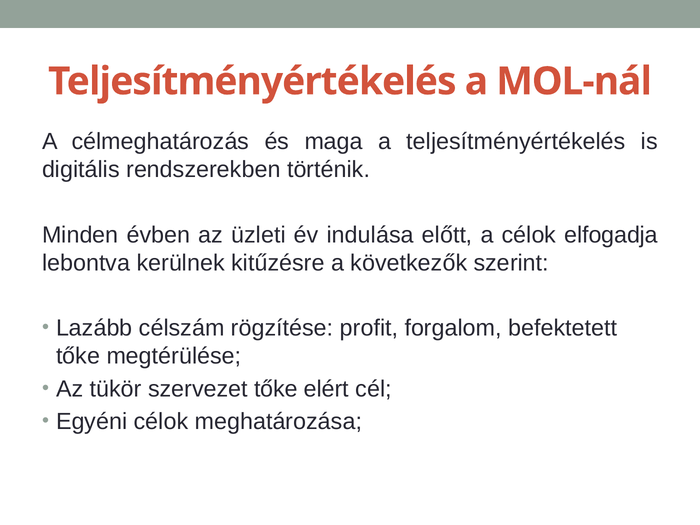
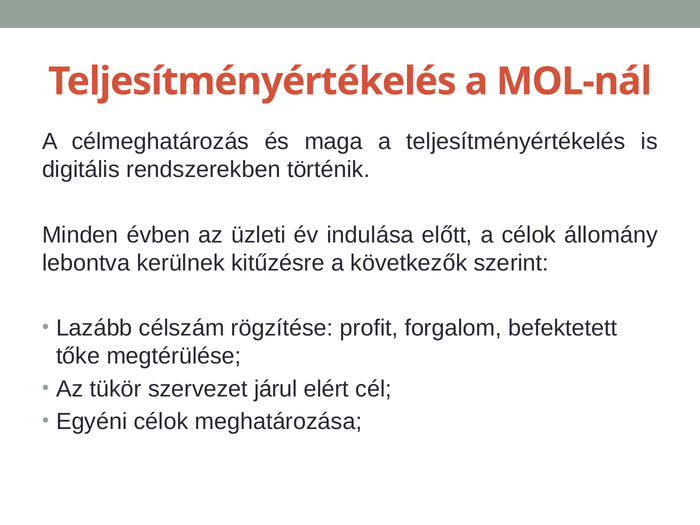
elfogadja: elfogadja -> állomány
szervezet tőke: tőke -> járul
